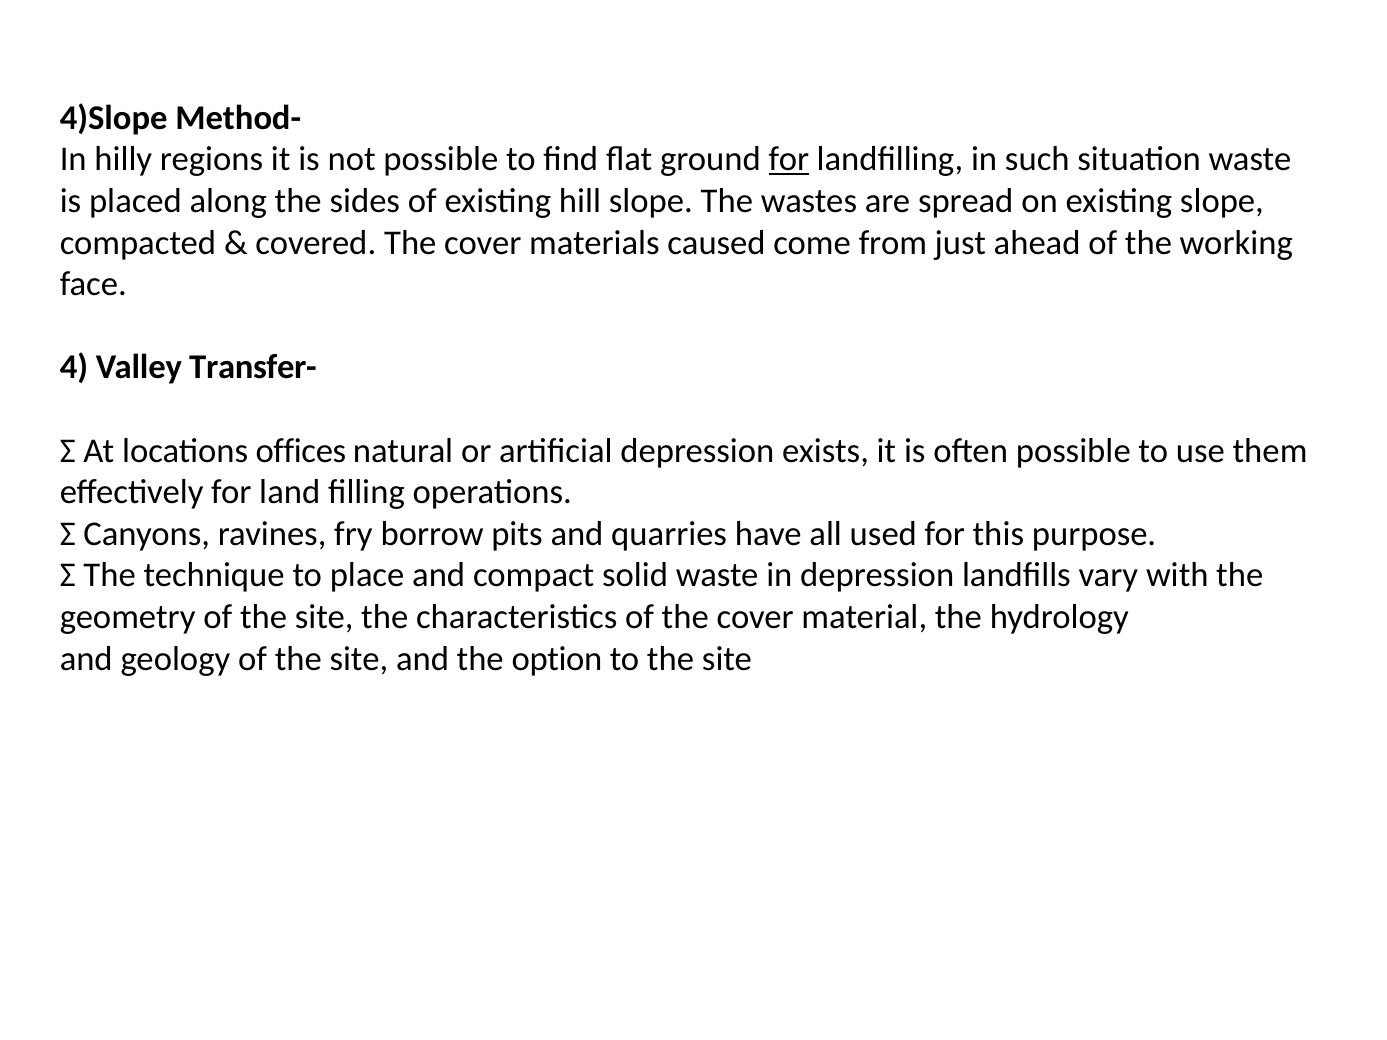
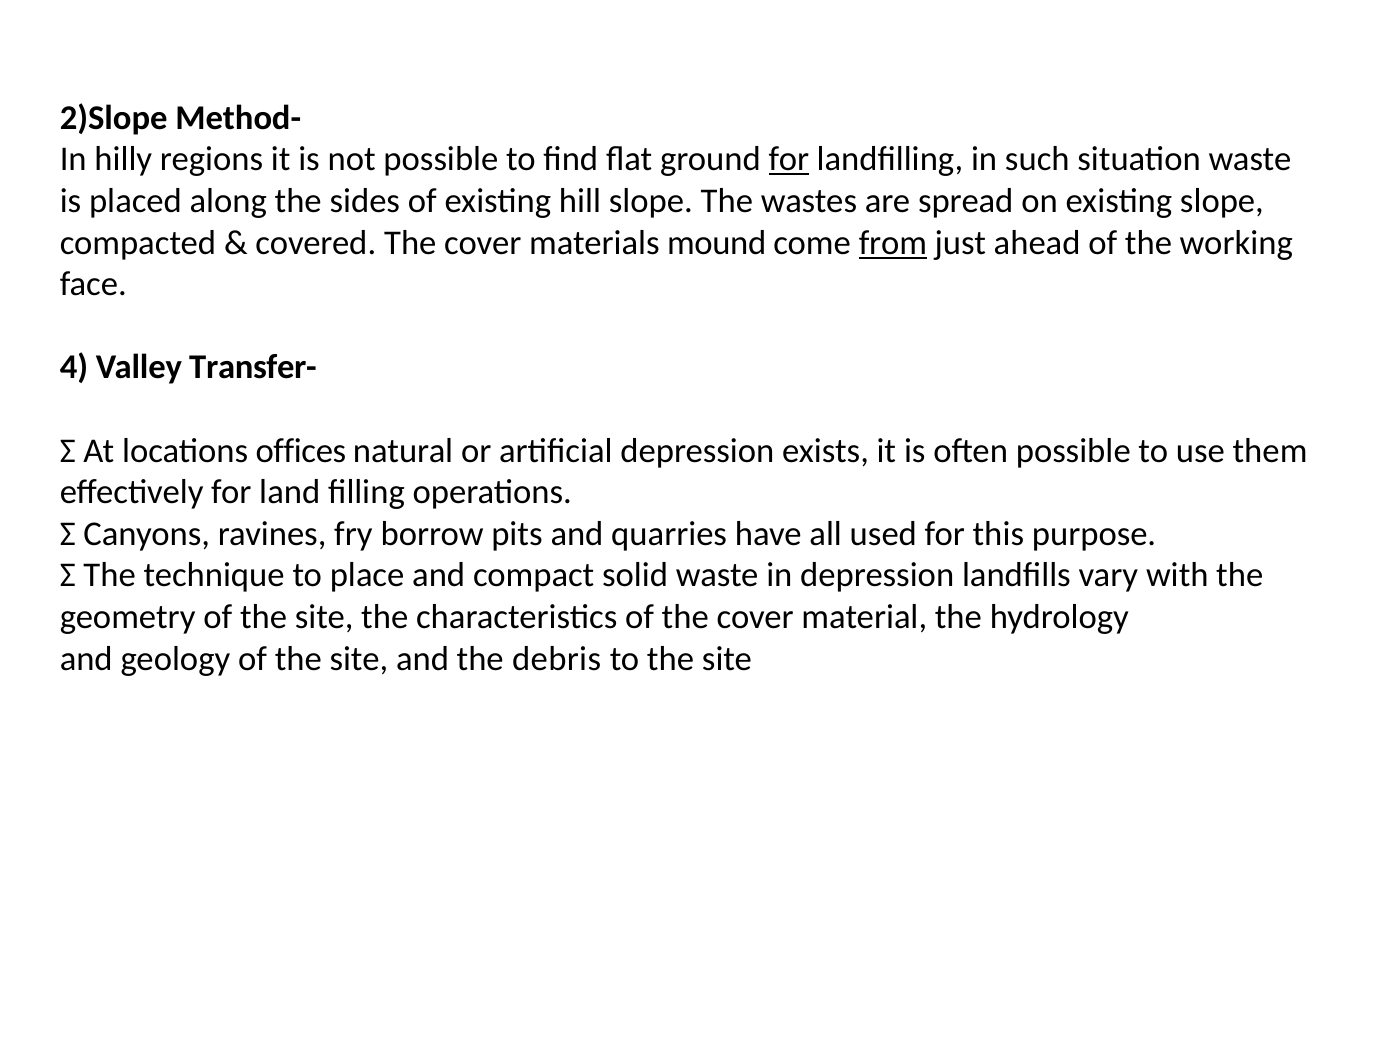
4)Slope: 4)Slope -> 2)Slope
caused: caused -> mound
from underline: none -> present
option: option -> debris
